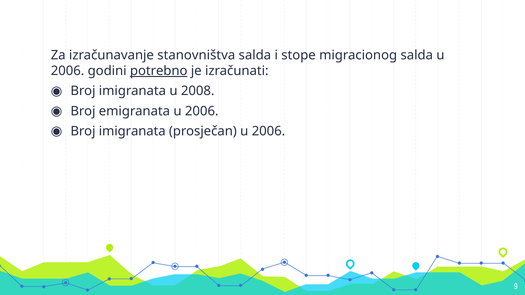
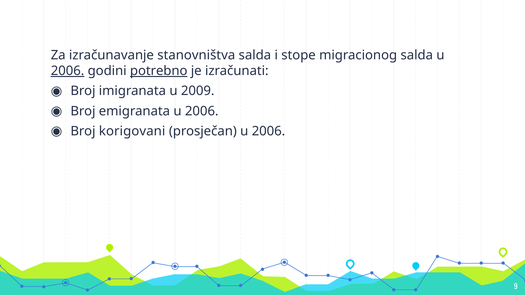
2006 at (68, 71) underline: none -> present
2008: 2008 -> 2009
imigranata at (132, 131): imigranata -> korigovani
